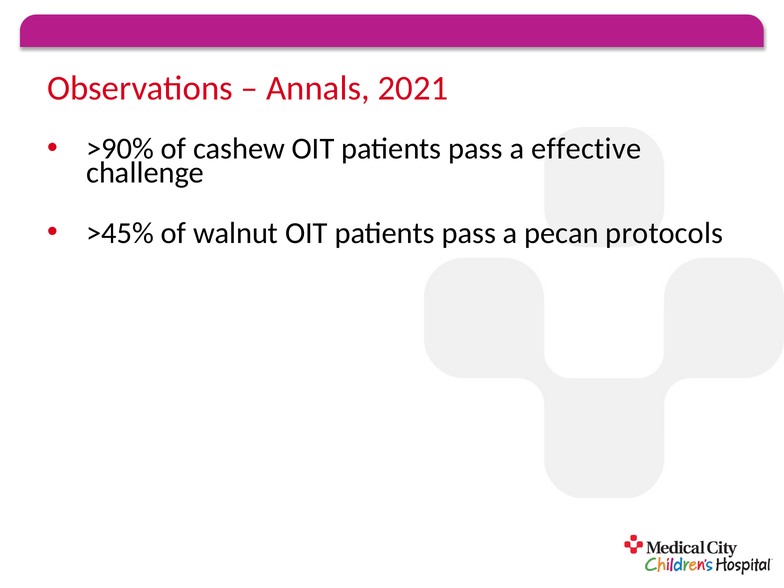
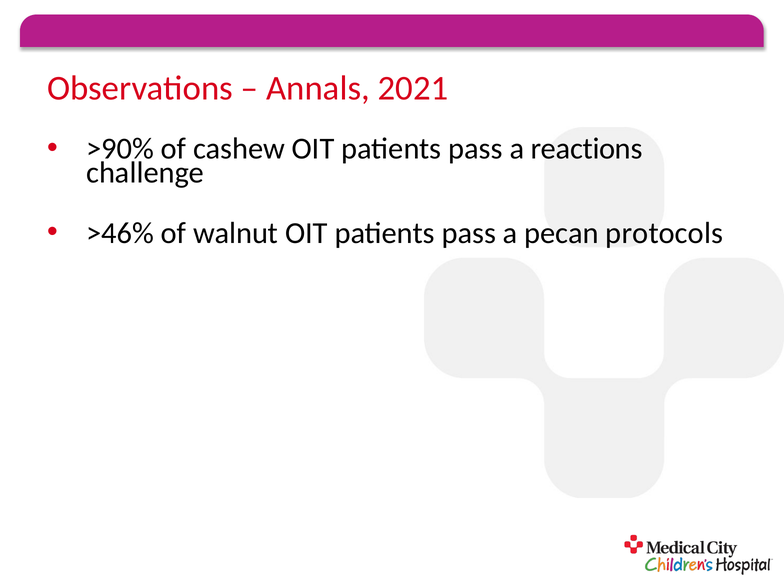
effective: effective -> reactions
>45%: >45% -> >46%
